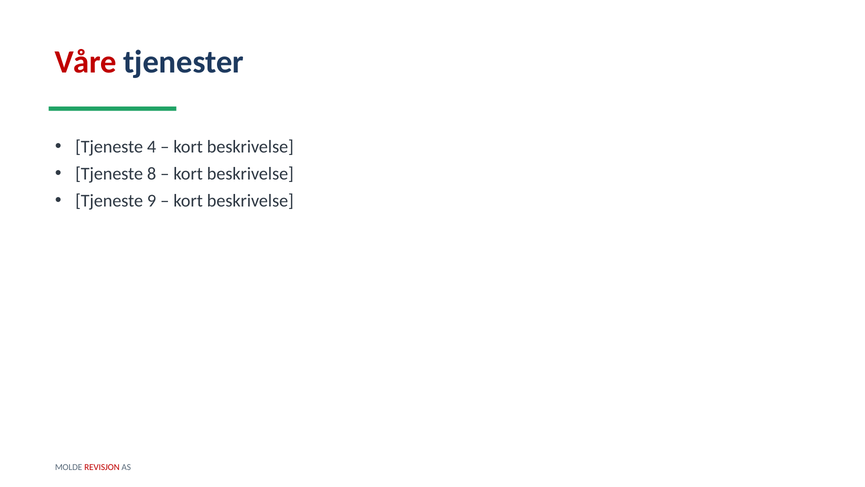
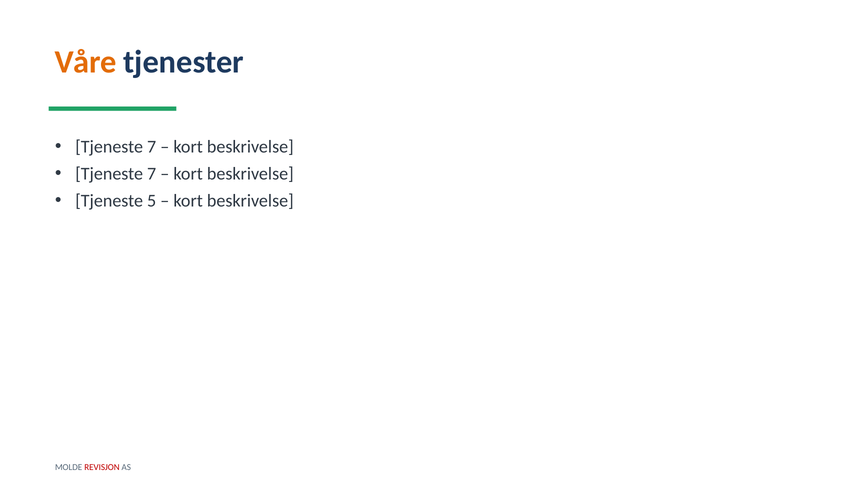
Våre colour: red -> orange
4 at (152, 147): 4 -> 7
8 at (152, 174): 8 -> 7
9: 9 -> 5
